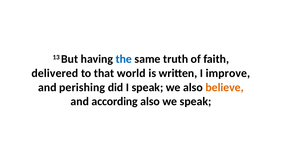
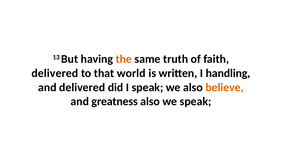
the colour: blue -> orange
improve: improve -> handling
and perishing: perishing -> delivered
according: according -> greatness
